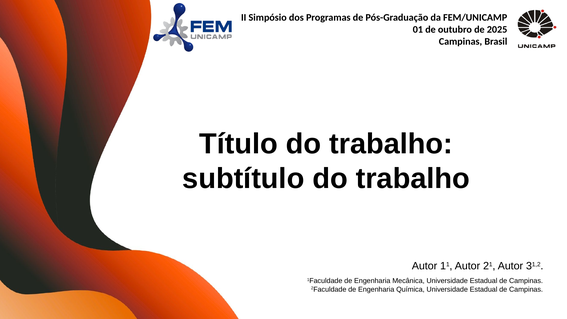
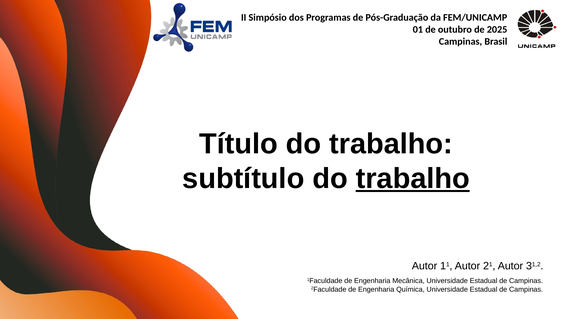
trabalho at (413, 179) underline: none -> present
